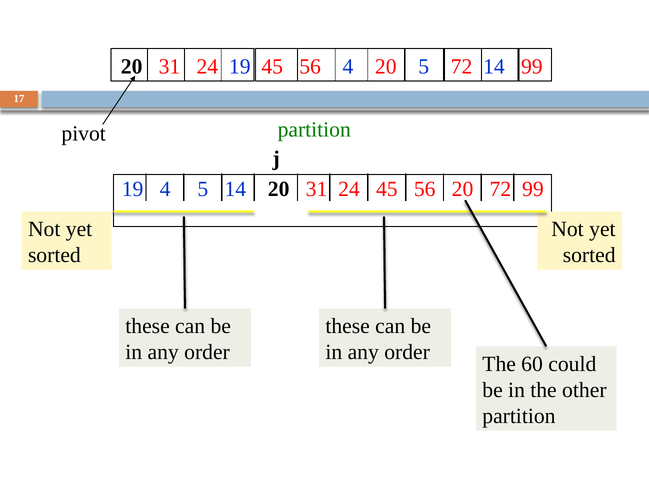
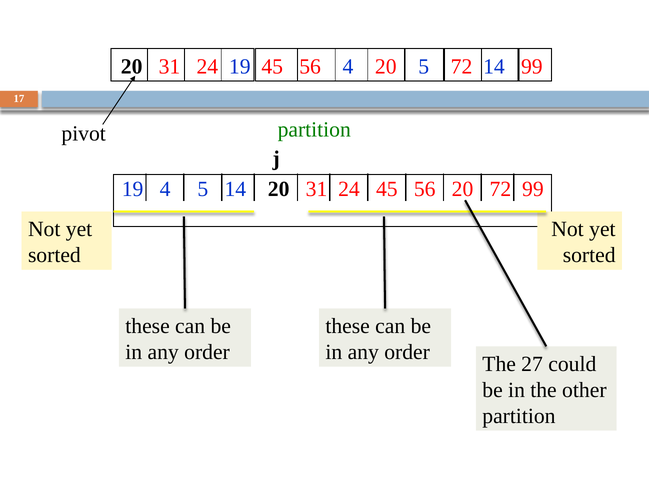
60: 60 -> 27
